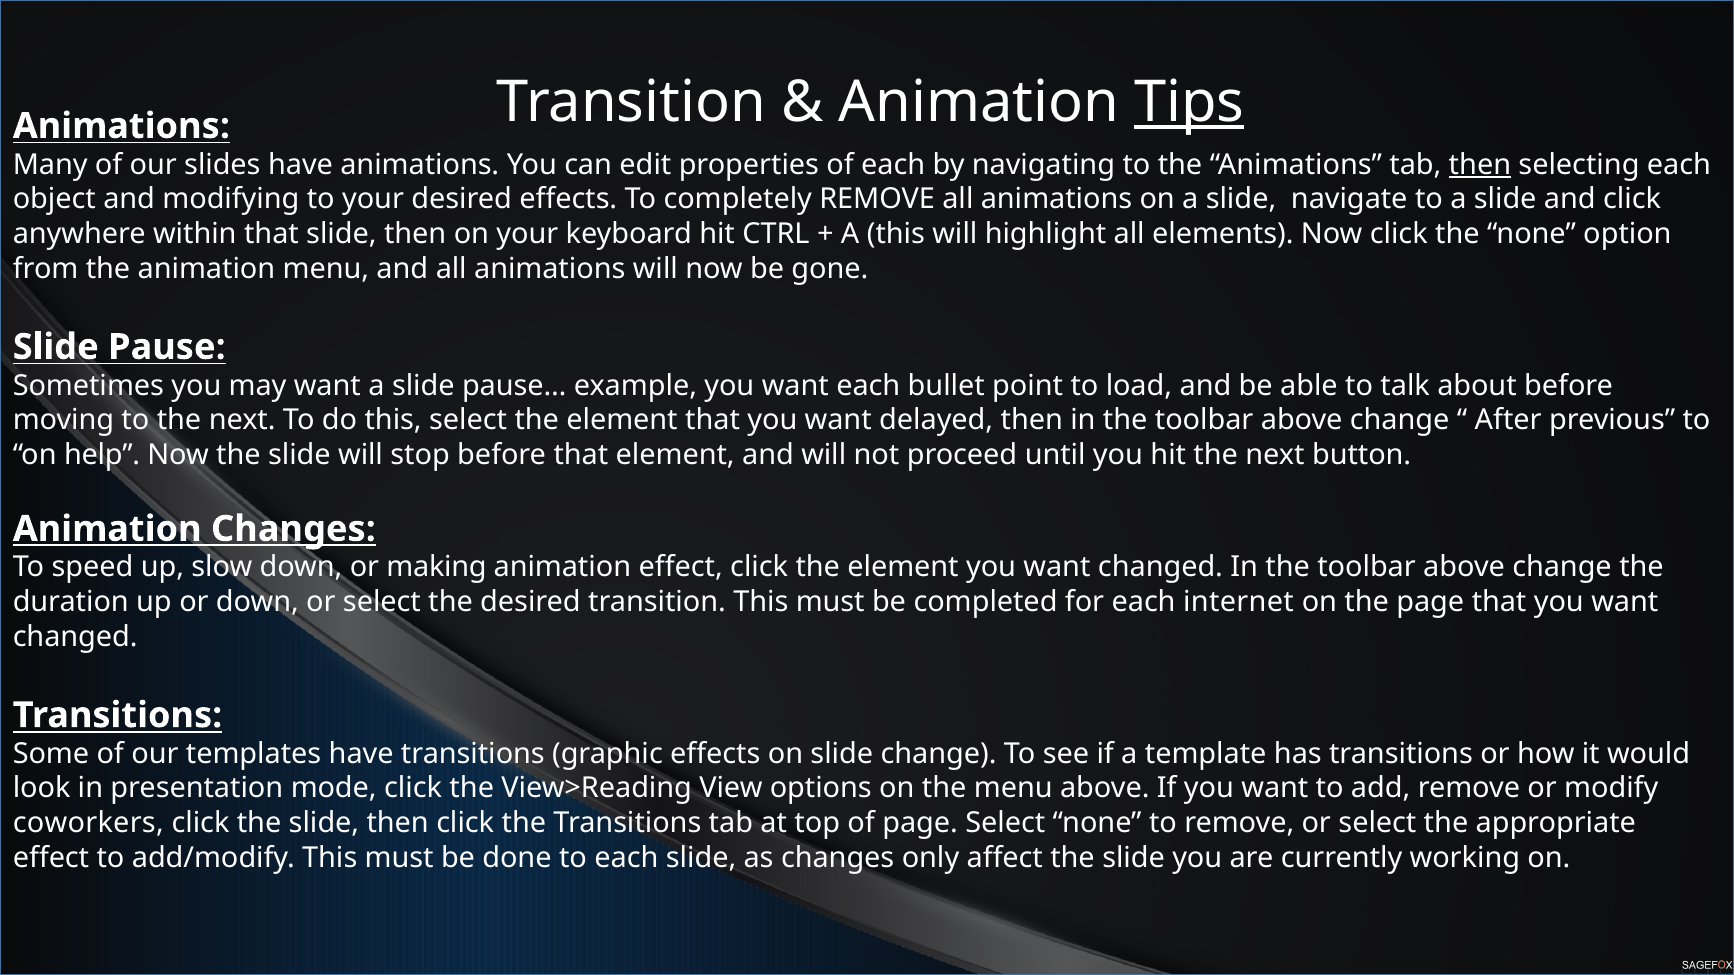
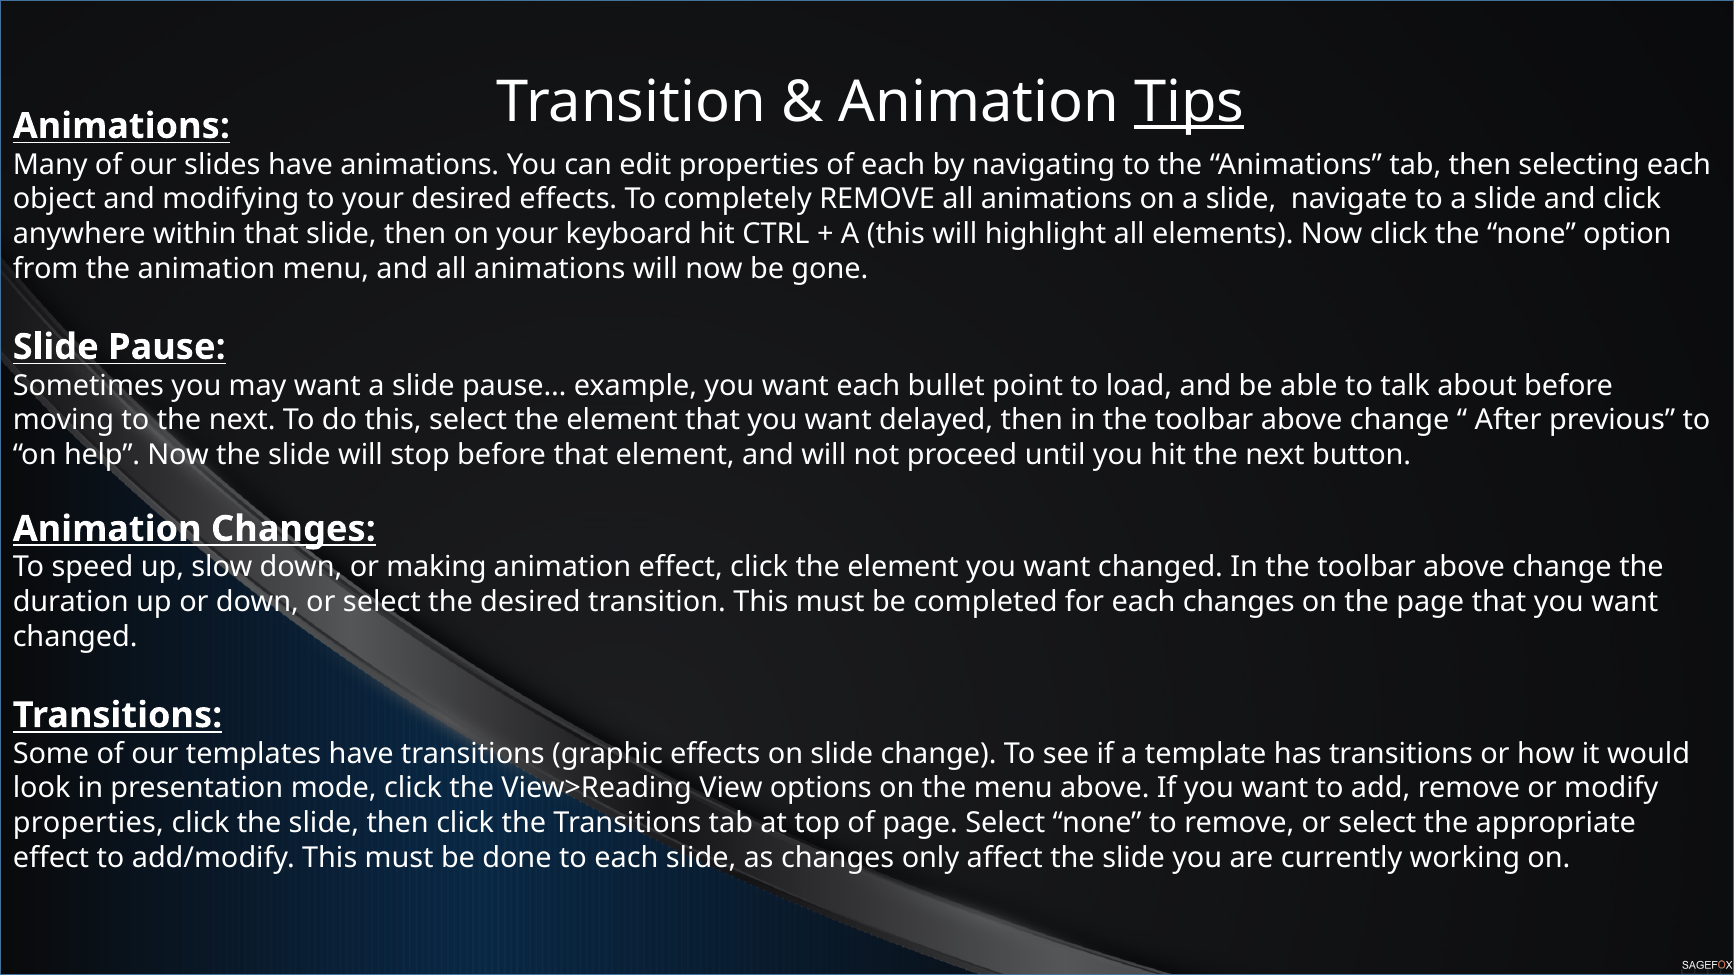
then at (1480, 165) underline: present -> none
each internet: internet -> changes
coworkers at (88, 823): coworkers -> properties
